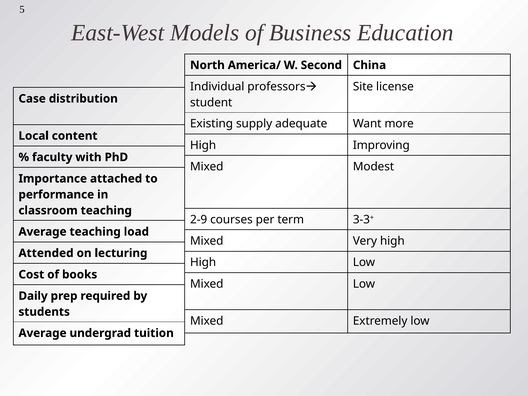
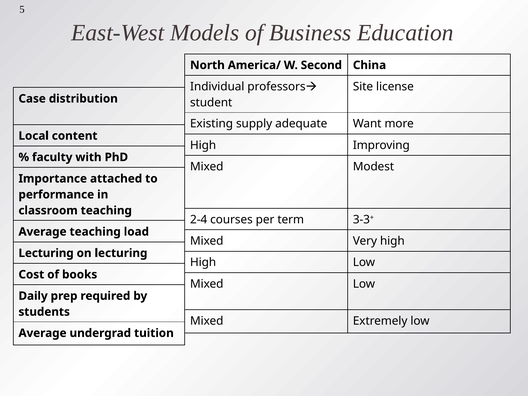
2-9: 2-9 -> 2-4
Attended at (46, 253): Attended -> Lecturing
